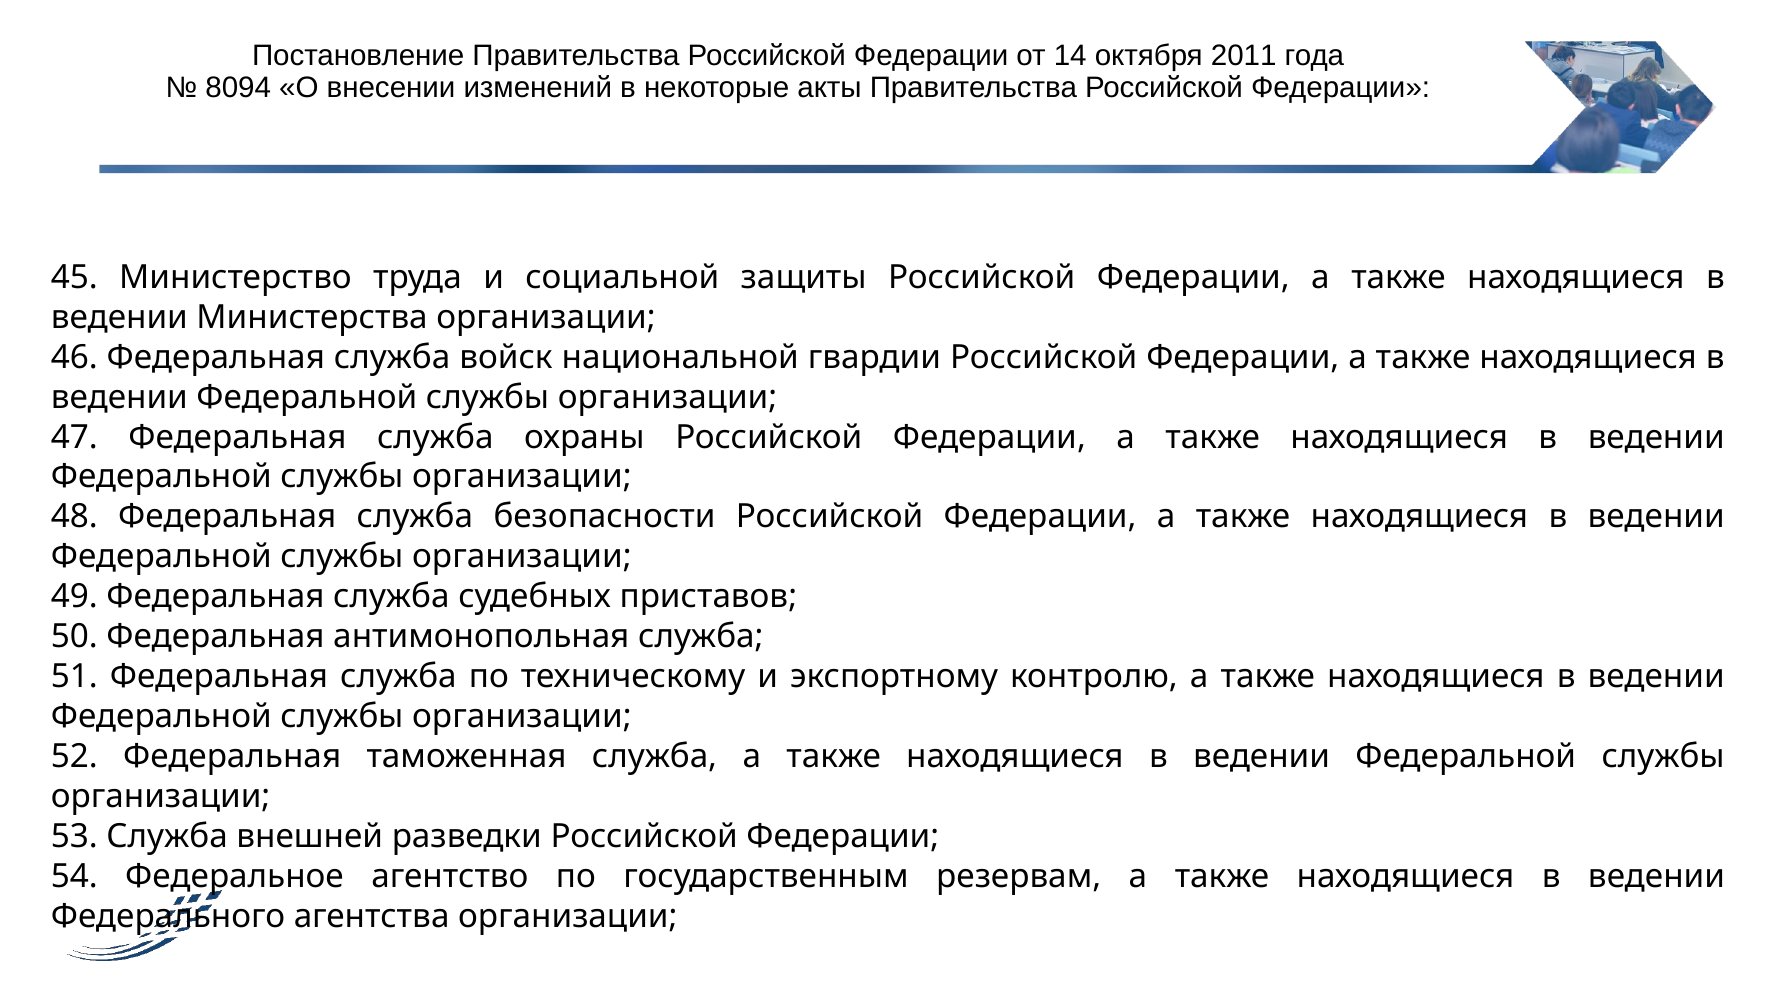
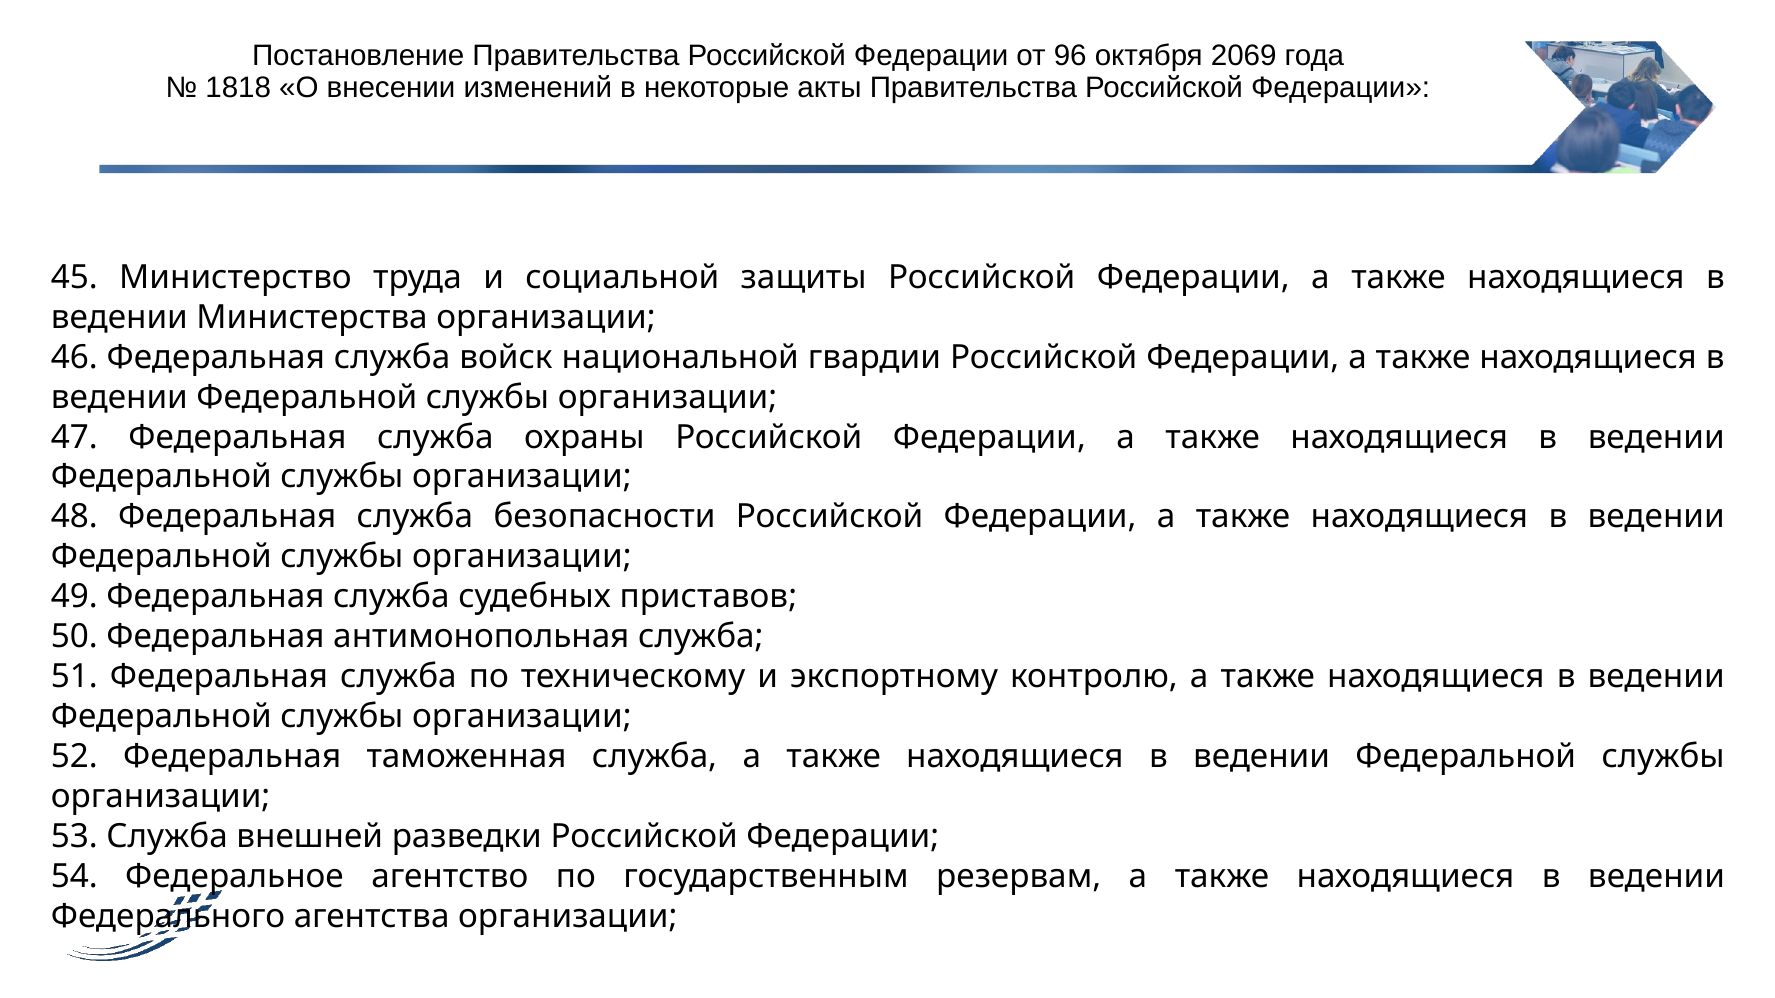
14: 14 -> 96
2011: 2011 -> 2069
8094: 8094 -> 1818
